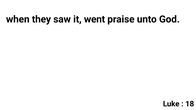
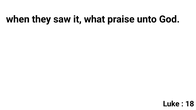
went: went -> what
